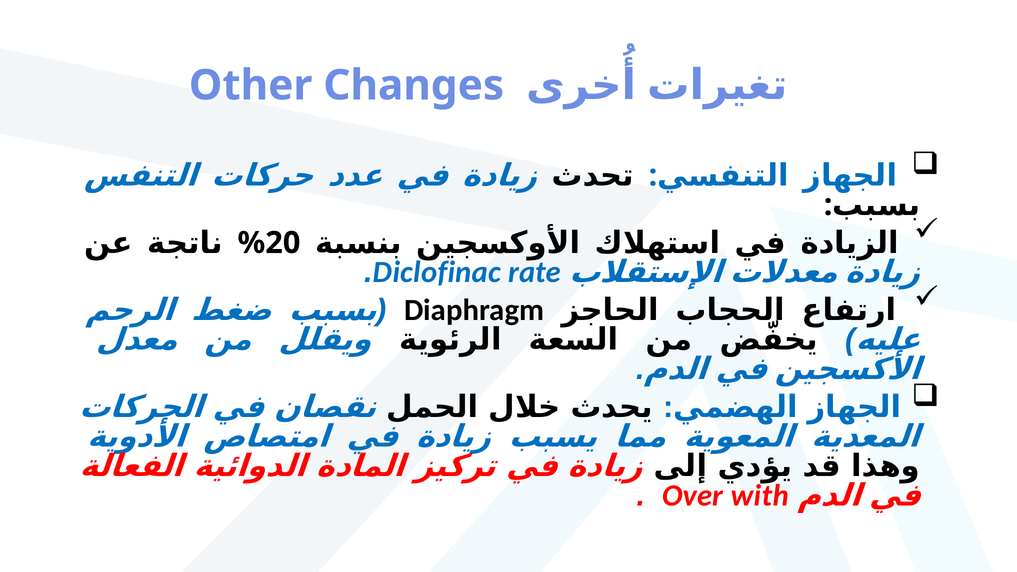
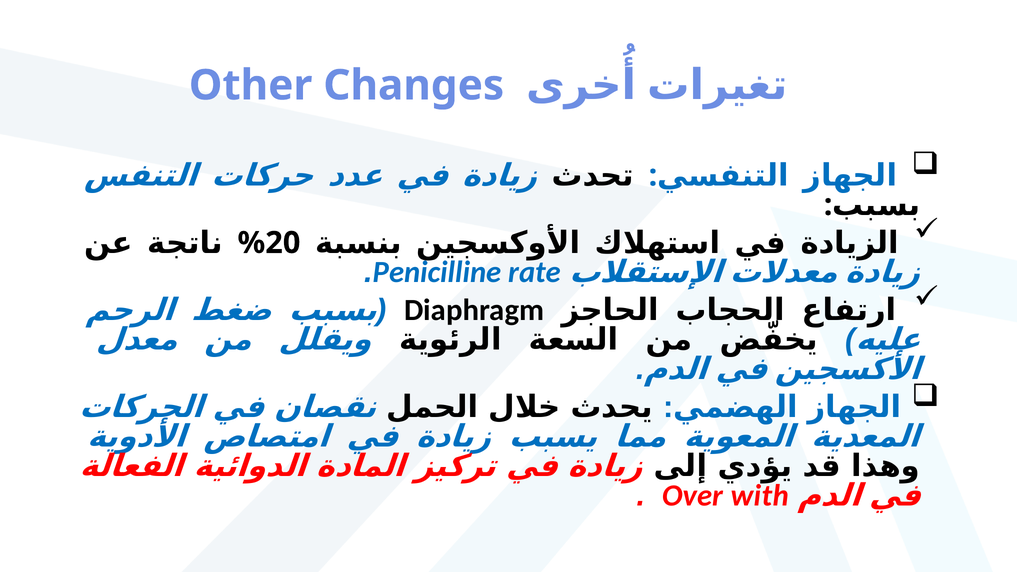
Diclofinac: Diclofinac -> Penicilline
